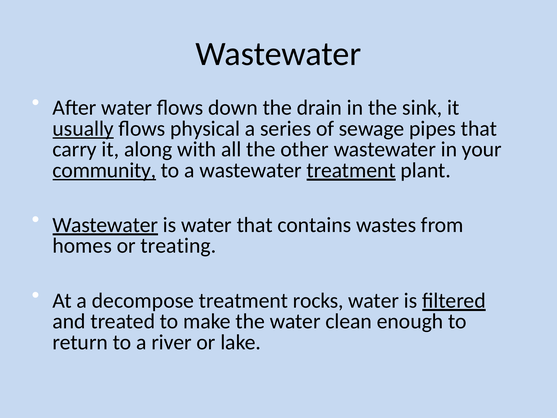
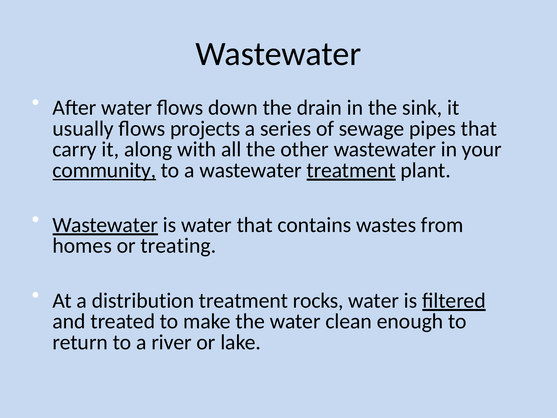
usually underline: present -> none
physical: physical -> projects
decompose: decompose -> distribution
